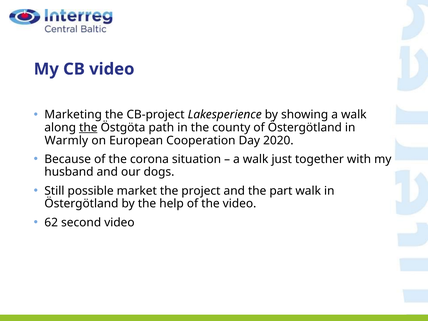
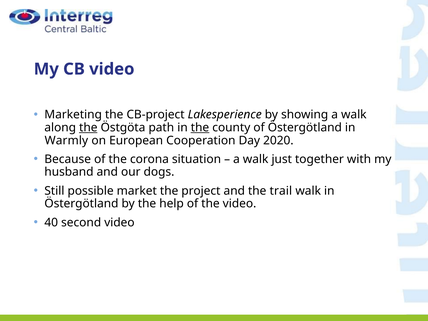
the at (200, 128) underline: none -> present
part: part -> trail
62: 62 -> 40
